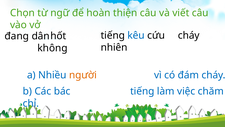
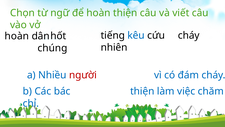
đang at (17, 36): đang -> hoàn
không: không -> chúng
người colour: orange -> red
bác tiếng: tiếng -> thiện
